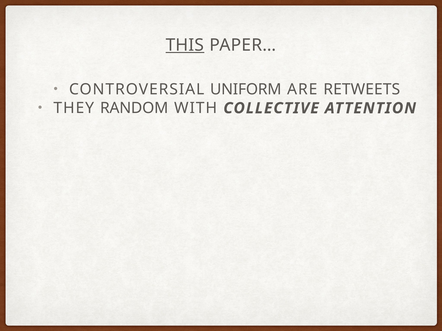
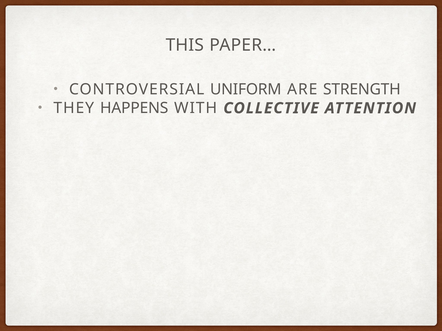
THIS underline: present -> none
RETWEETS: RETWEETS -> STRENGTH
RANDOM: RANDOM -> HAPPENS
